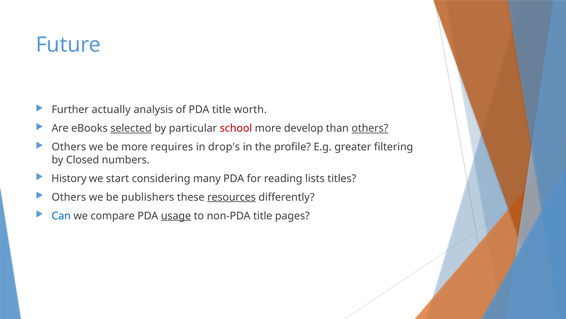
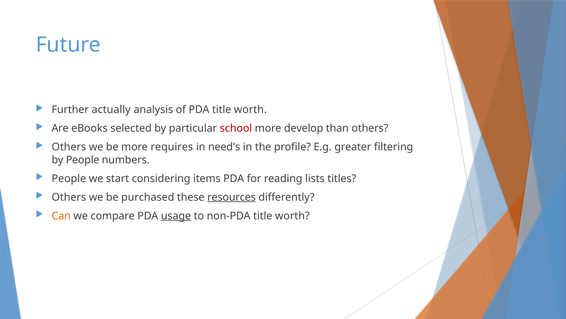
selected underline: present -> none
others at (370, 128) underline: present -> none
drop's: drop's -> need's
by Closed: Closed -> People
History at (69, 178): History -> People
many: many -> items
publishers: publishers -> purchased
Can colour: blue -> orange
non-PDA title pages: pages -> worth
